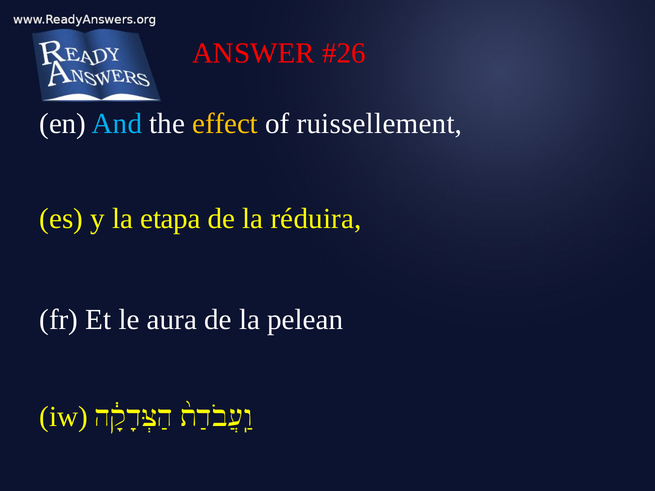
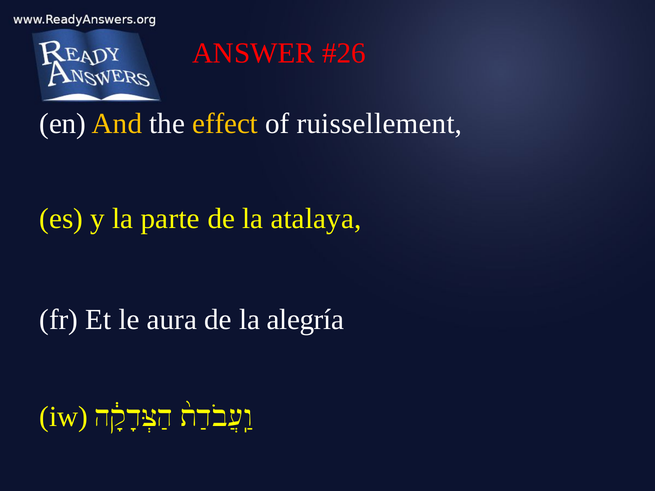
And colour: light blue -> yellow
etapa: etapa -> parte
réduira: réduira -> atalaya
pelean: pelean -> alegría
